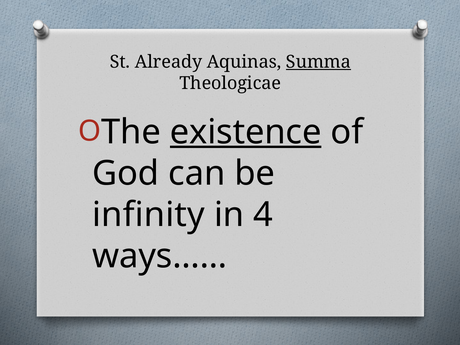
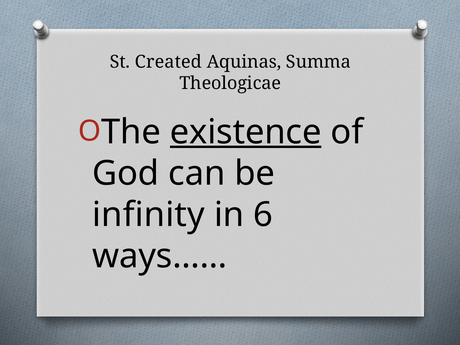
Already: Already -> Created
Summa underline: present -> none
4: 4 -> 6
